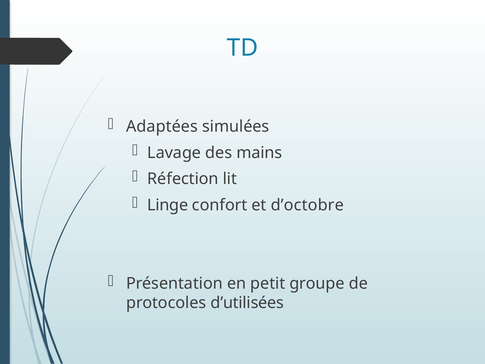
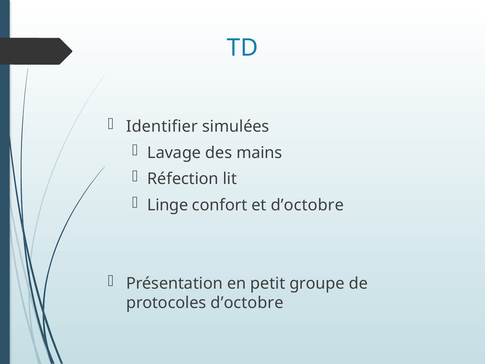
Adaptées: Adaptées -> Identifier
protocoles d’utilisées: d’utilisées -> d’octobre
